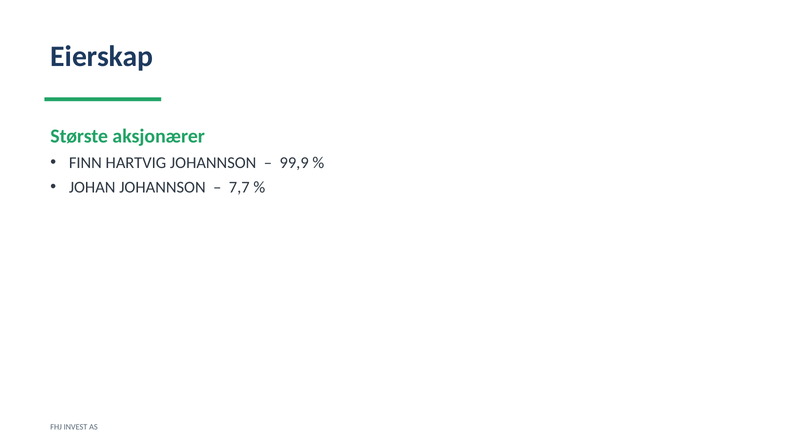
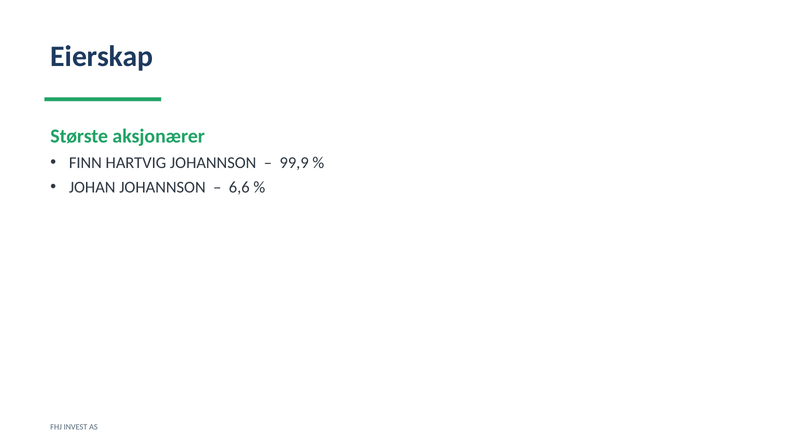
7,7: 7,7 -> 6,6
